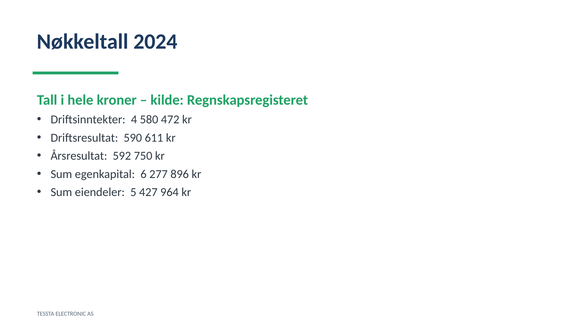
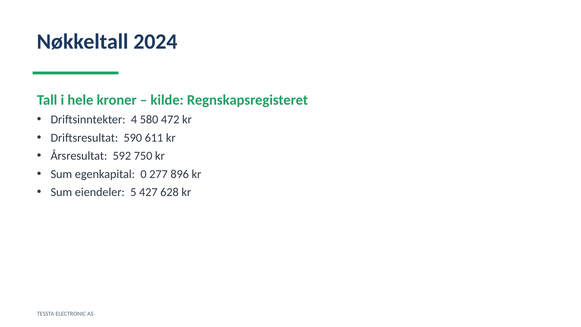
6: 6 -> 0
964: 964 -> 628
